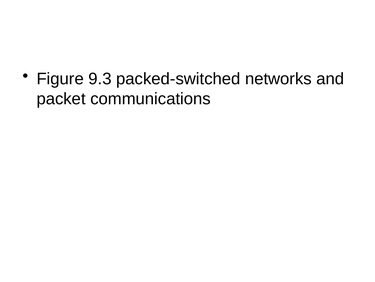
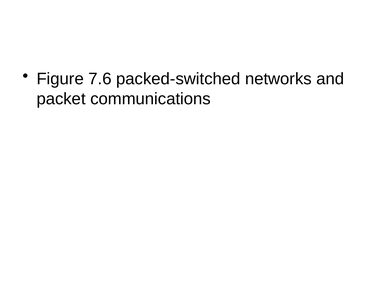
9.3: 9.3 -> 7.6
